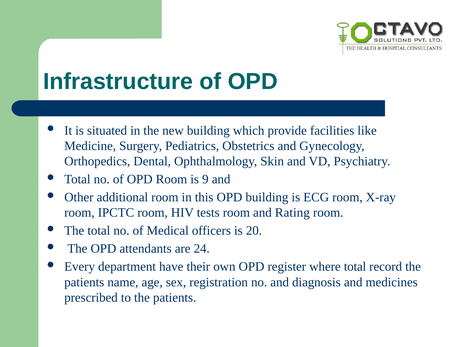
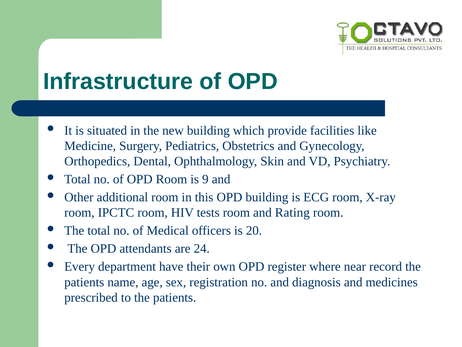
where total: total -> near
